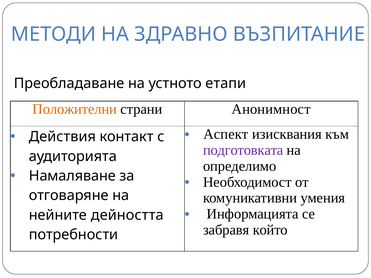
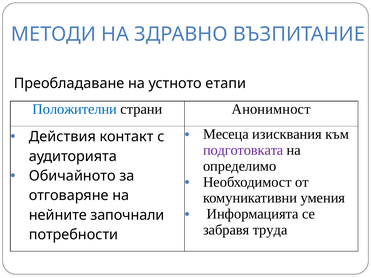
Положителни colour: orange -> blue
Аспект: Аспект -> Месеца
Намаляване: Намаляване -> Обичайното
дейността: дейността -> започнали
който: който -> труда
